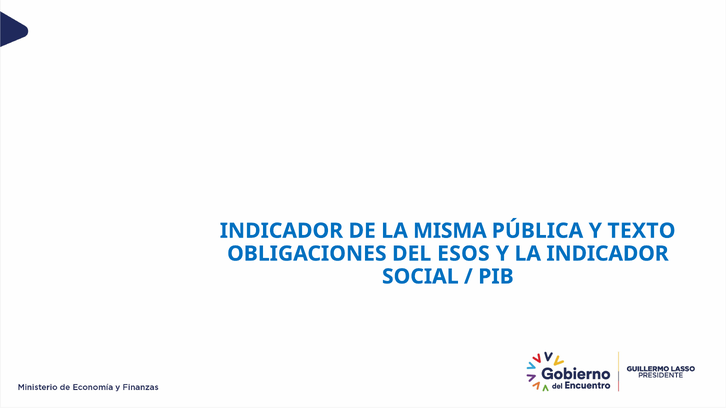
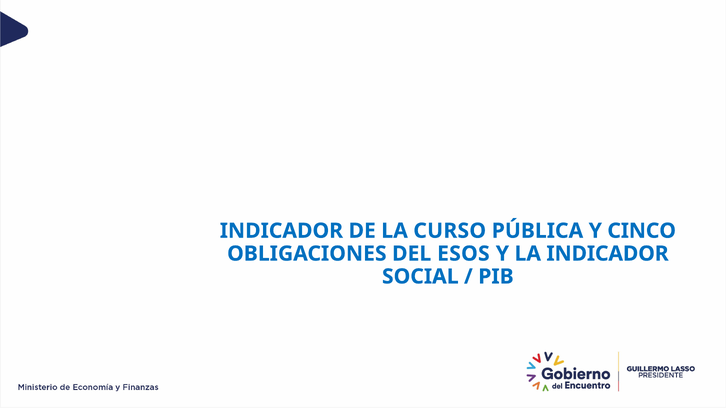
MISMA: MISMA -> CURSO
TEXTO: TEXTO -> CINCO
